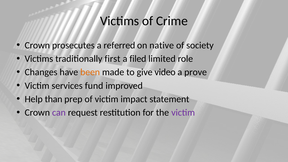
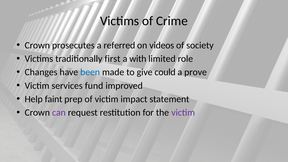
native: native -> videos
filed: filed -> with
been colour: orange -> blue
video: video -> could
than: than -> faint
